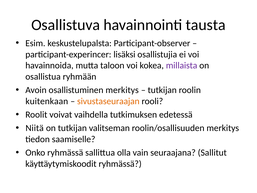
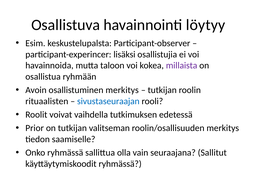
tausta: tausta -> löytyy
kuitenkaan: kuitenkaan -> rituaalisten
sivustaseuraajan colour: orange -> blue
Niitä: Niitä -> Prior
